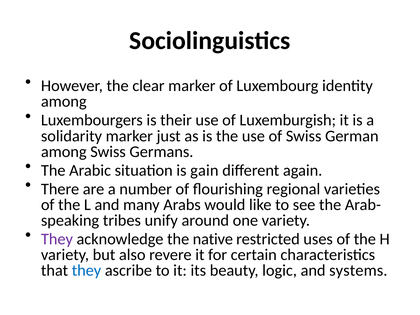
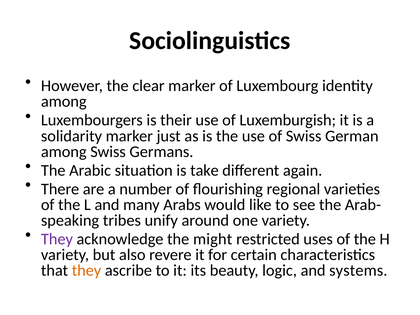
gain: gain -> take
native: native -> might
they at (86, 270) colour: blue -> orange
